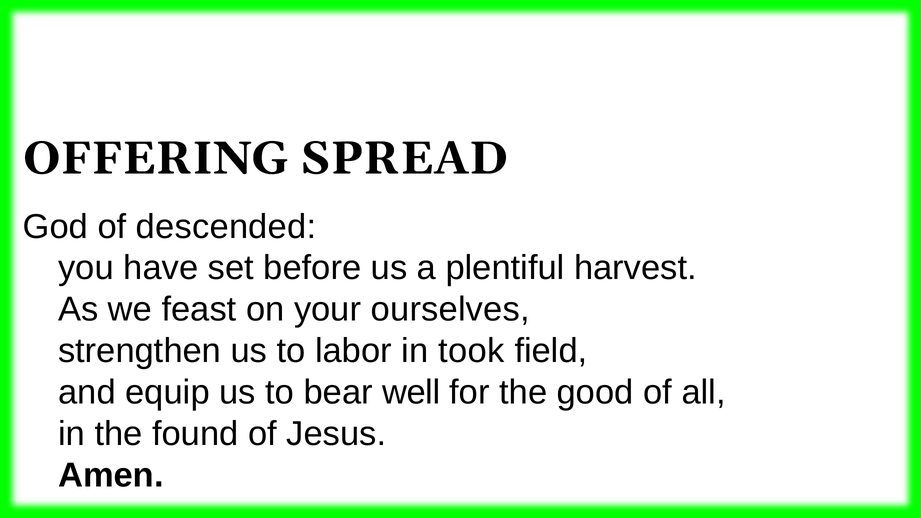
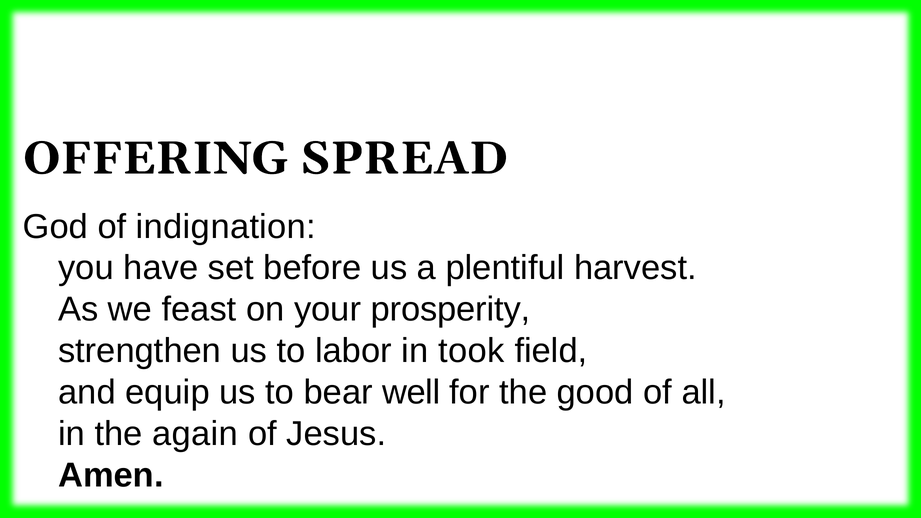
descended: descended -> indignation
ourselves: ourselves -> prosperity
found: found -> again
